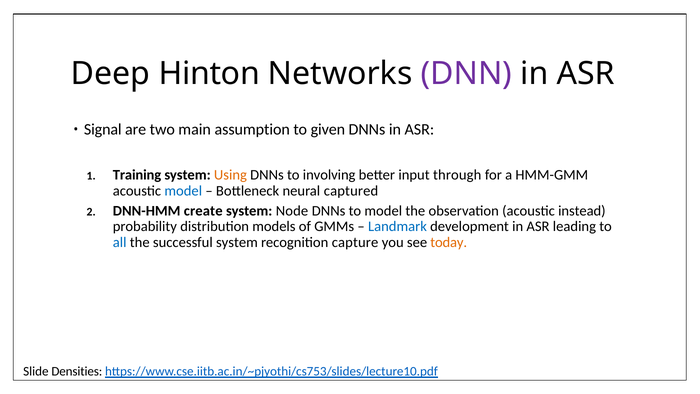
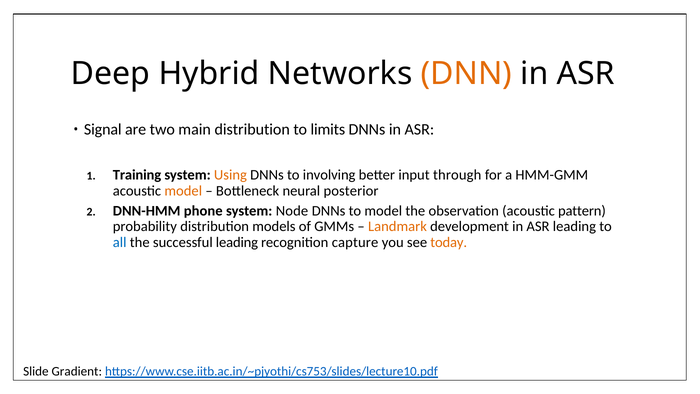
Hinton: Hinton -> Hybrid
DNN colour: purple -> orange
main assumption: assumption -> distribution
given: given -> limits
model at (183, 191) colour: blue -> orange
captured: captured -> posterior
create: create -> phone
instead: instead -> pattern
Landmark colour: blue -> orange
successful system: system -> leading
Densities: Densities -> Gradient
